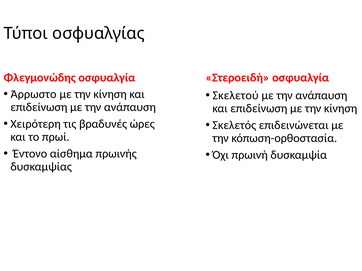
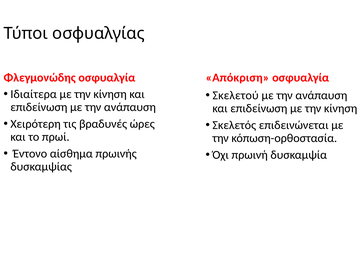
Στεροειδή: Στεροειδή -> Απόκριση
Άρρωστο: Άρρωστο -> Ιδιαίτερα
